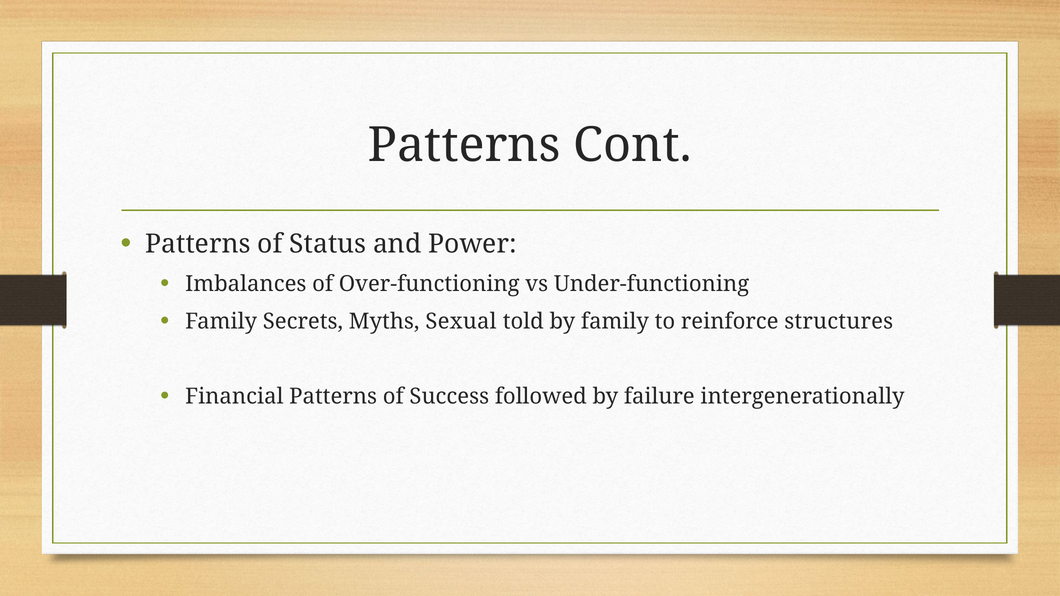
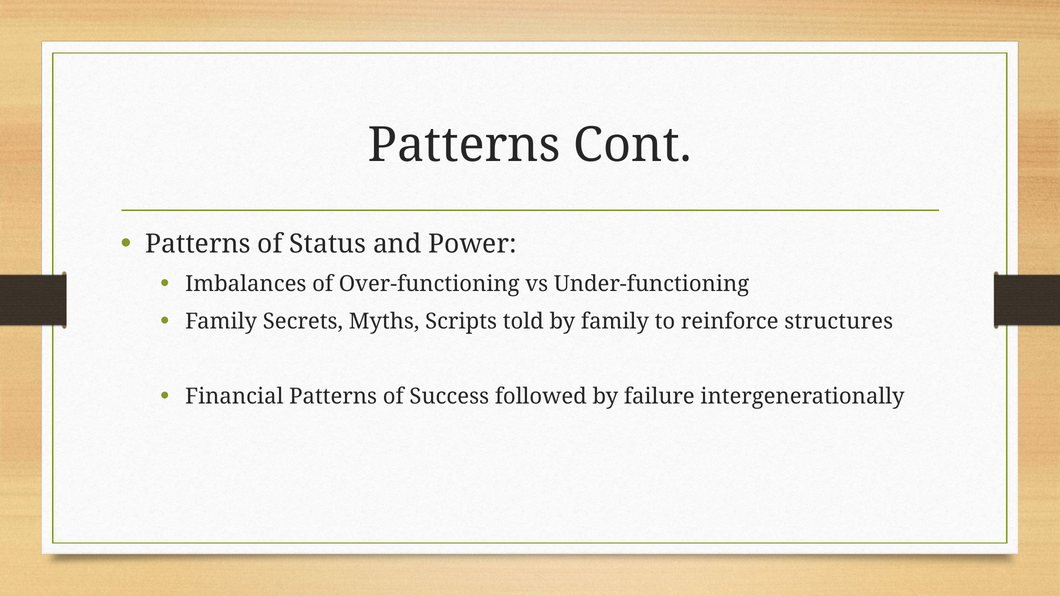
Sexual: Sexual -> Scripts
